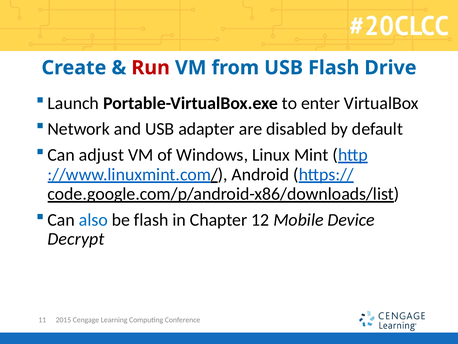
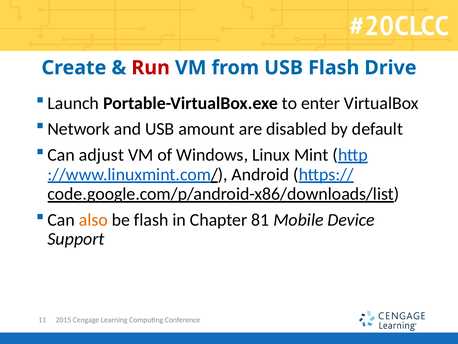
adapter: adapter -> amount
also colour: blue -> orange
12: 12 -> 81
Decrypt: Decrypt -> Support
